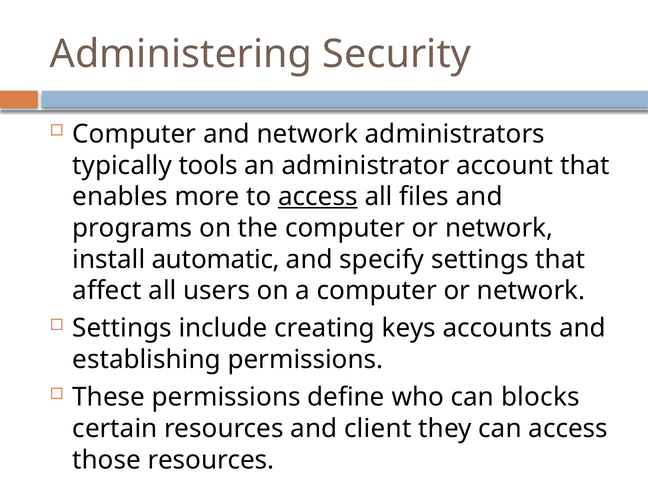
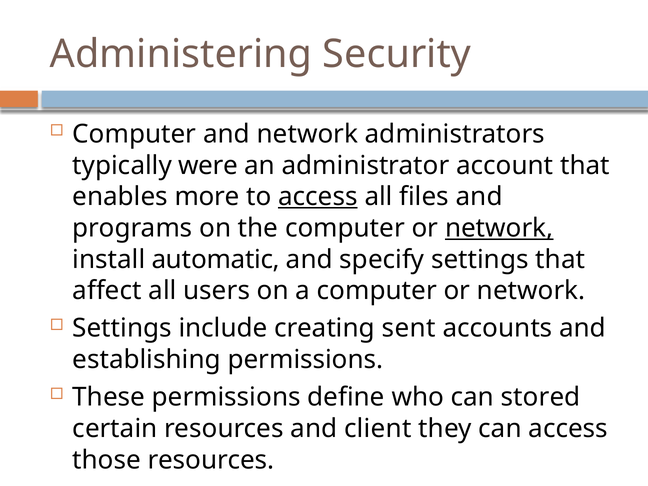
tools: tools -> were
network at (499, 228) underline: none -> present
keys: keys -> sent
blocks: blocks -> stored
